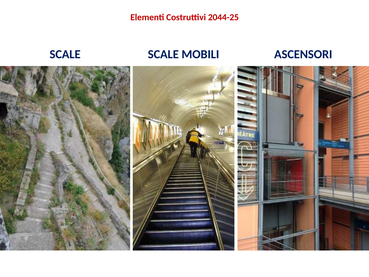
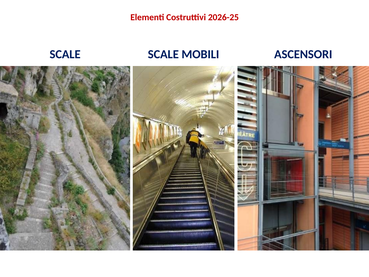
2044-25: 2044-25 -> 2026-25
